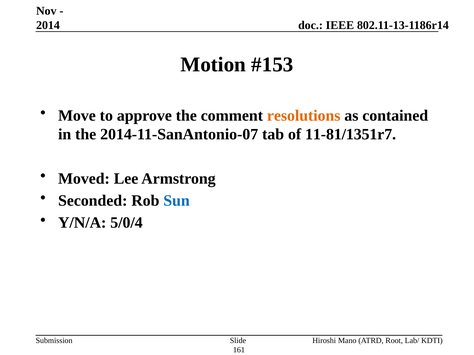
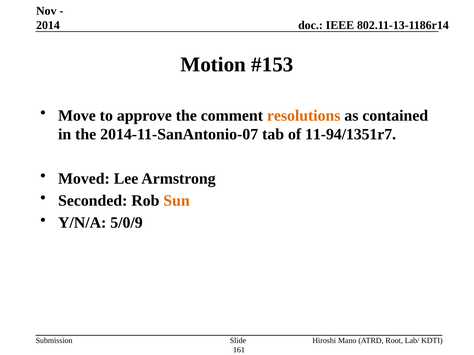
11-81/1351r7: 11-81/1351r7 -> 11-94/1351r7
Sun colour: blue -> orange
5/0/4: 5/0/4 -> 5/0/9
